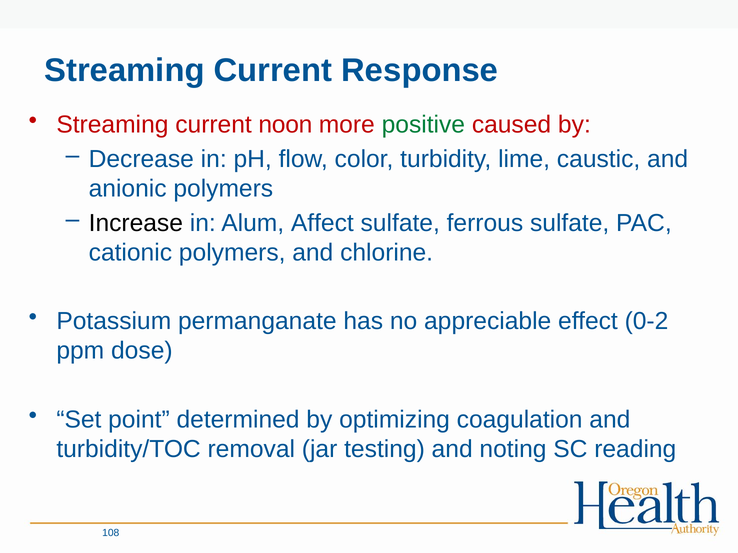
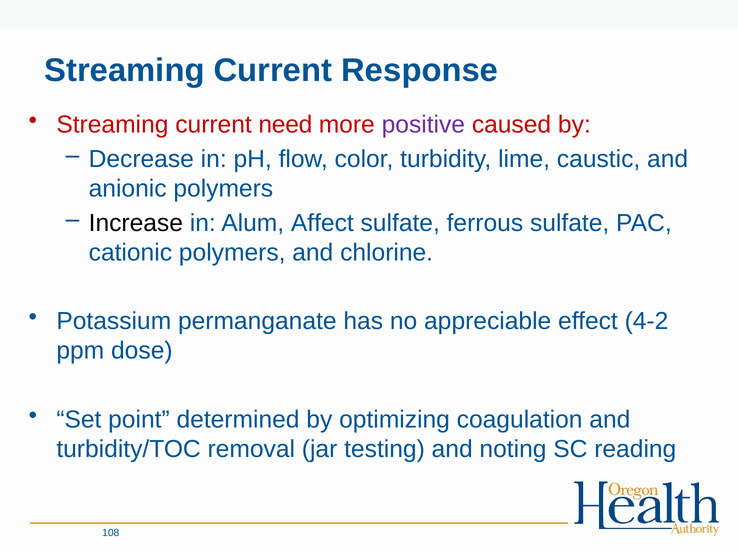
noon: noon -> need
positive colour: green -> purple
0-2: 0-2 -> 4-2
